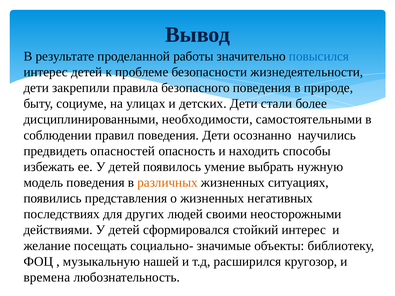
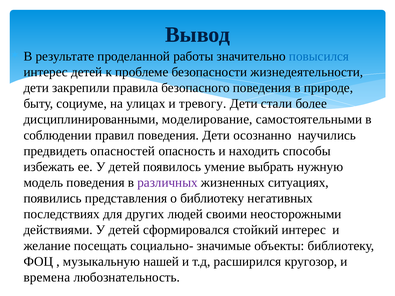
детских: детских -> тревогу
необходимости: необходимости -> моделирование
различных colour: orange -> purple
о жизненных: жизненных -> библиотеку
